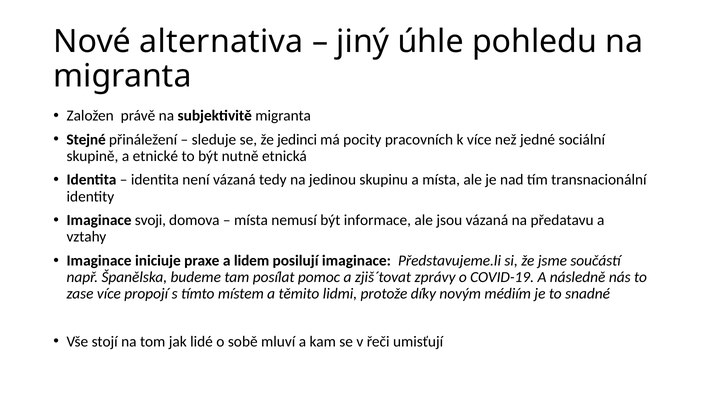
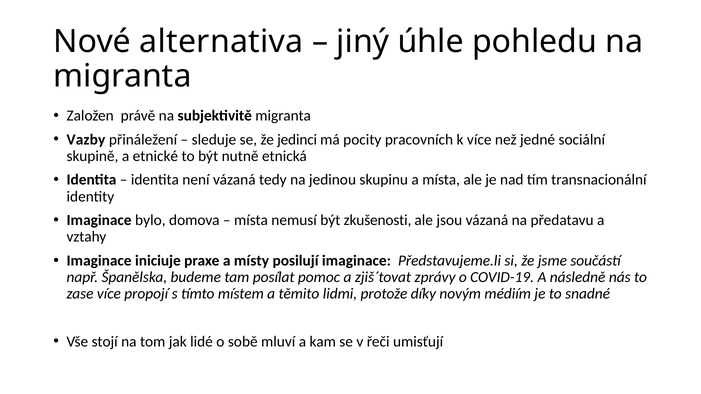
Stejné: Stejné -> Vazby
svoji: svoji -> bylo
informace: informace -> zkušenosti
lidem: lidem -> místy
